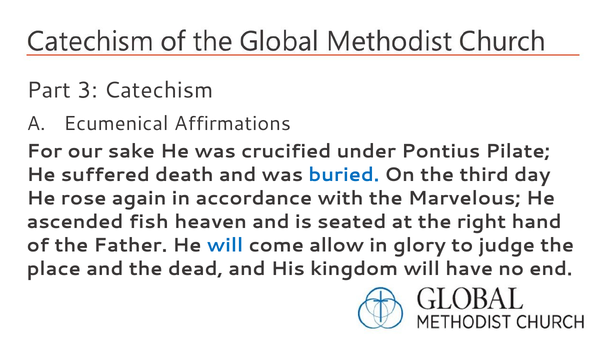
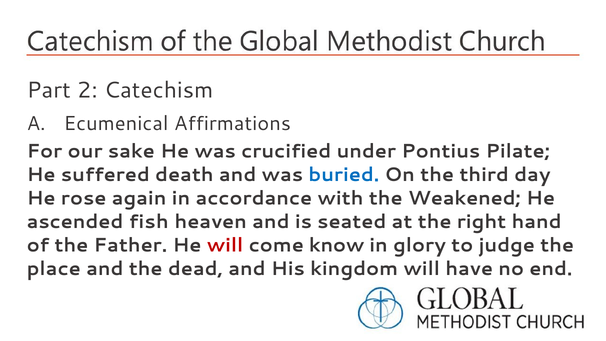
3: 3 -> 2
Marvelous: Marvelous -> Weakened
will at (225, 245) colour: blue -> red
allow: allow -> know
